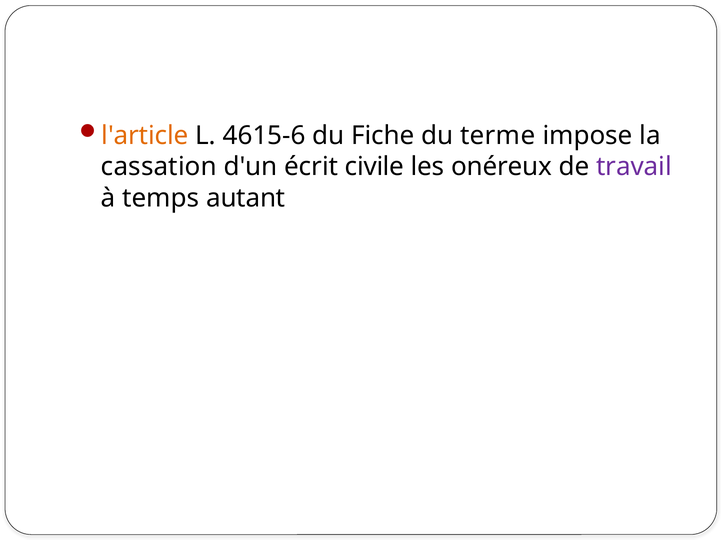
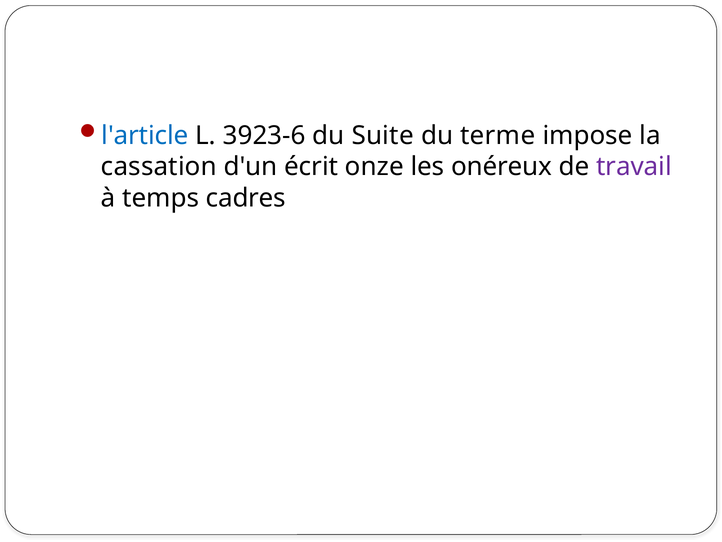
l'article colour: orange -> blue
4615-6: 4615-6 -> 3923-6
Fiche: Fiche -> Suite
civile: civile -> onze
autant: autant -> cadres
